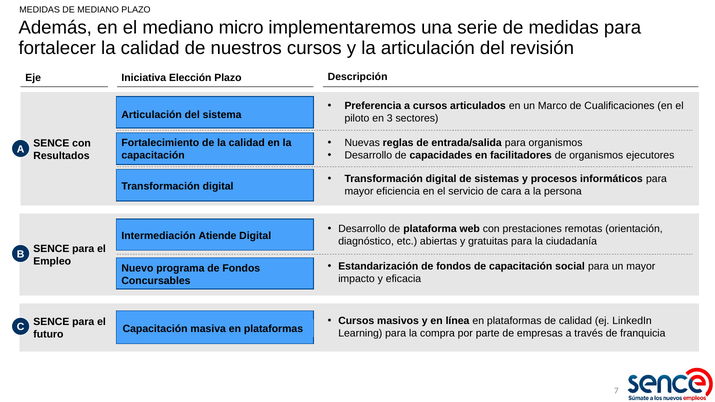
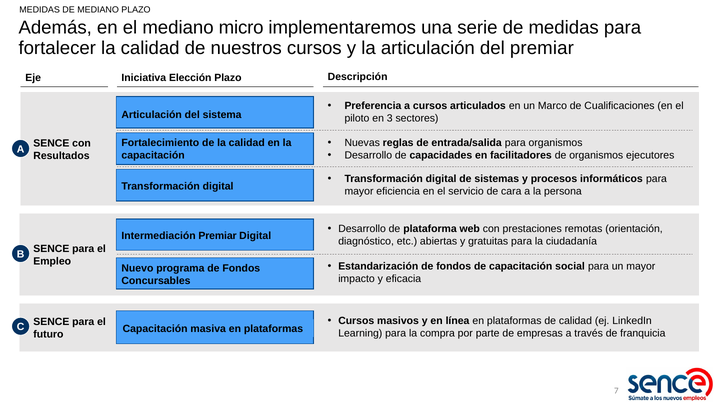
del revisión: revisión -> premiar
Intermediación Atiende: Atiende -> Premiar
